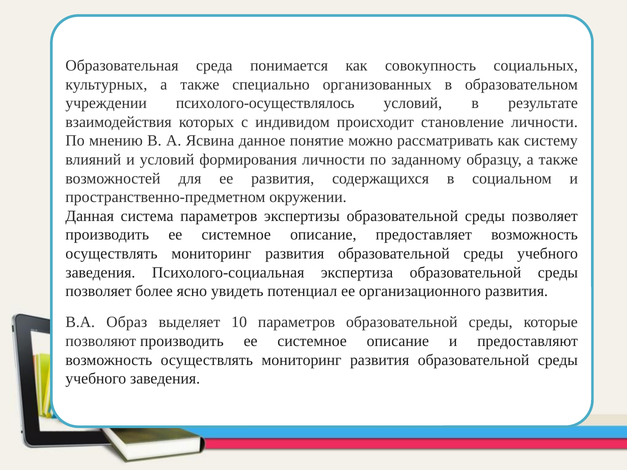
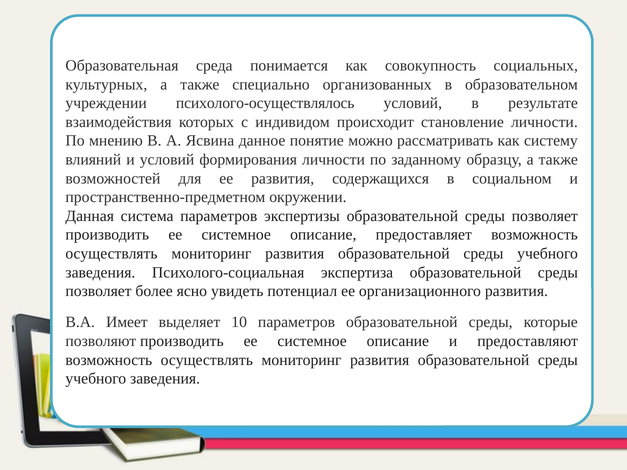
Образ: Образ -> Имеет
